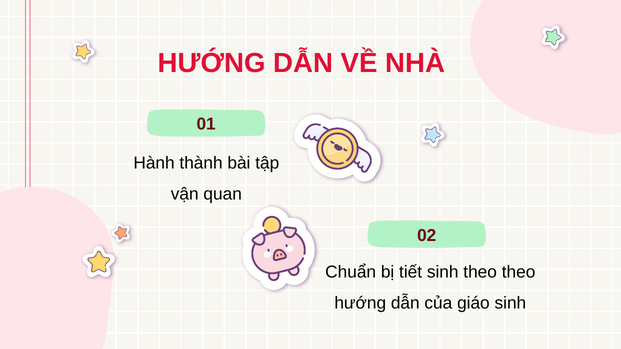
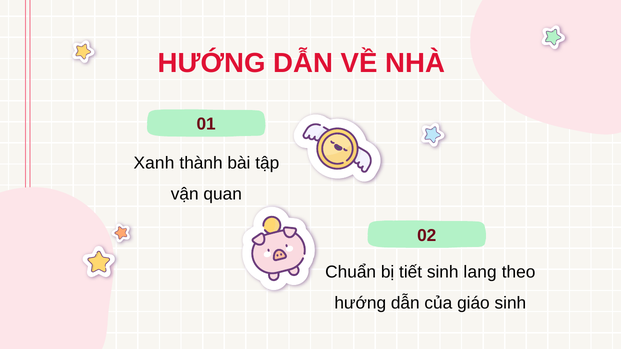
Hành: Hành -> Xanh
sinh theo: theo -> lang
